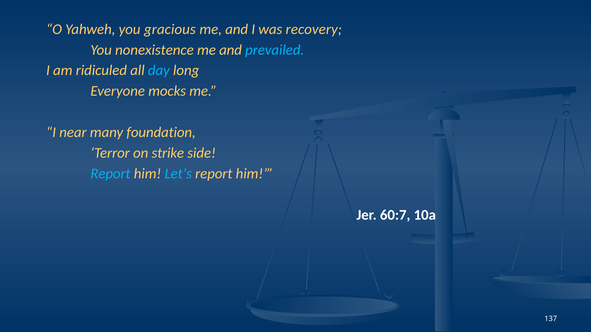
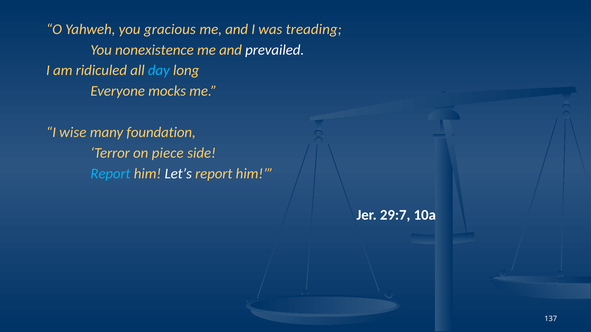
recovery: recovery -> treading
prevailed colour: light blue -> white
near: near -> wise
strike: strike -> piece
Let’s colour: light blue -> white
60:7: 60:7 -> 29:7
